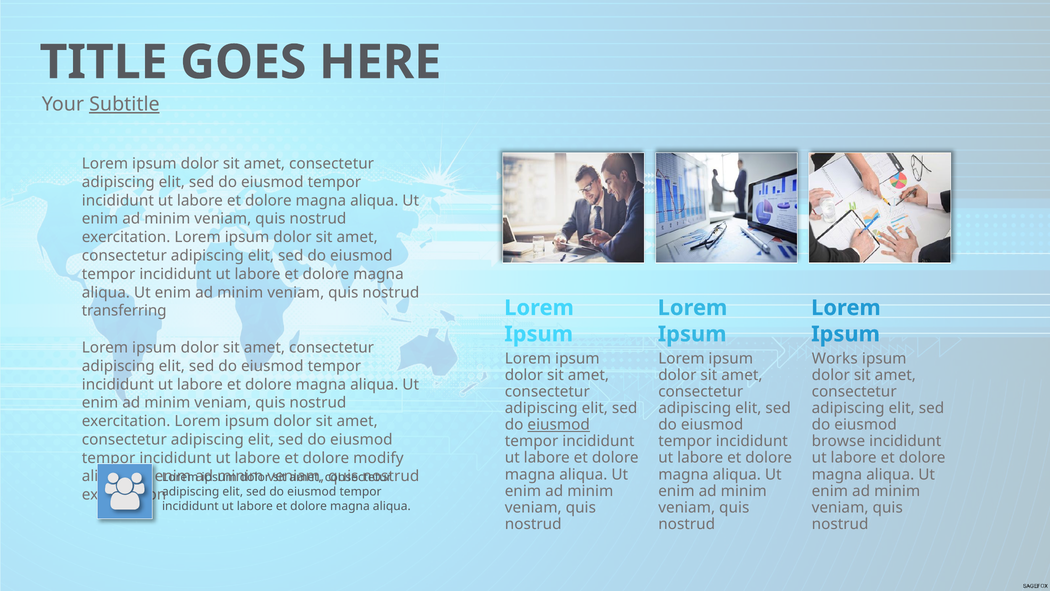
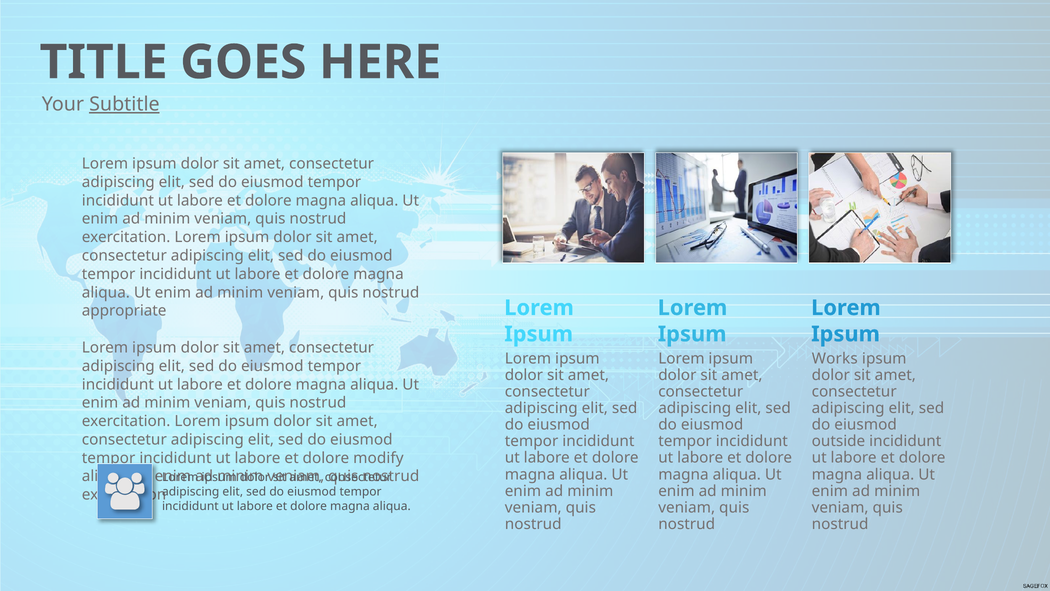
transferring: transferring -> appropriate
eiusmod at (559, 424) underline: present -> none
browse: browse -> outside
